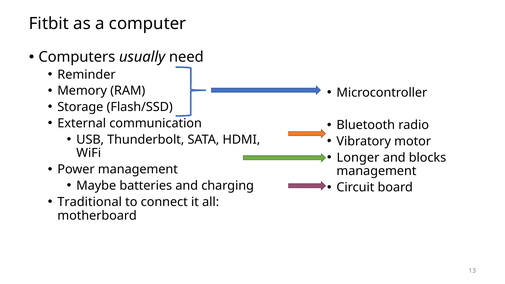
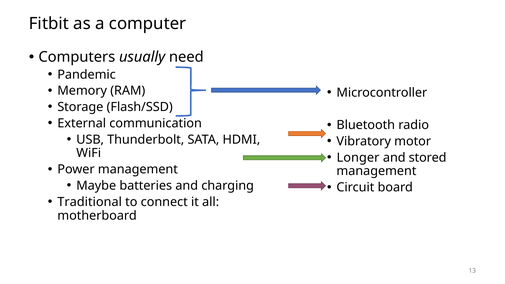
Reminder: Reminder -> Pandemic
blocks: blocks -> stored
